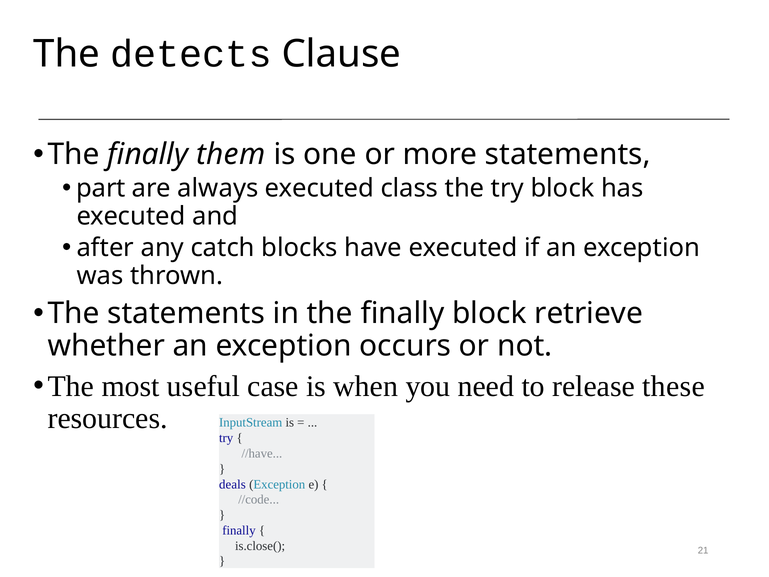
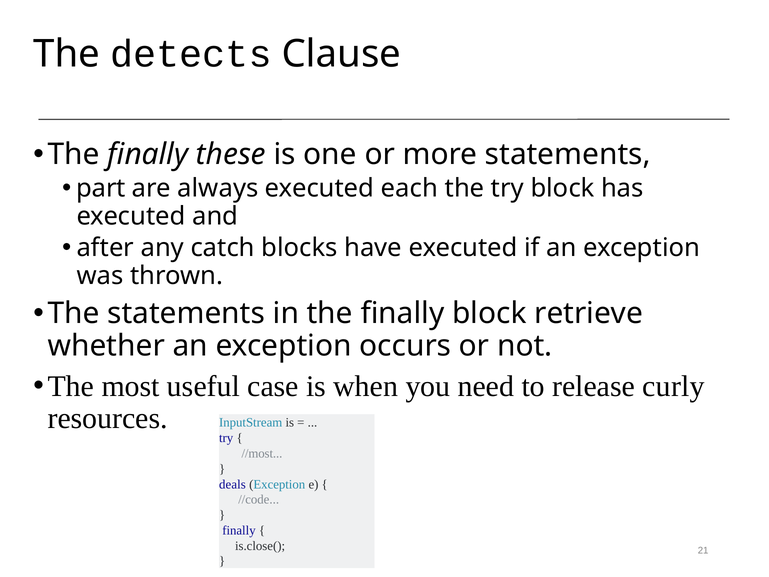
them: them -> these
class: class -> each
these: these -> curly
//have: //have -> //most
